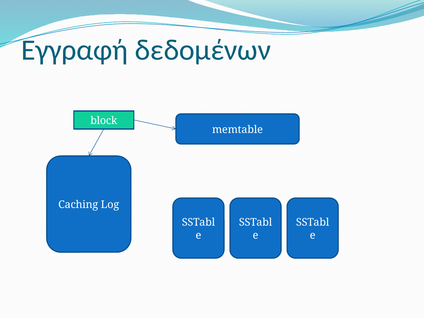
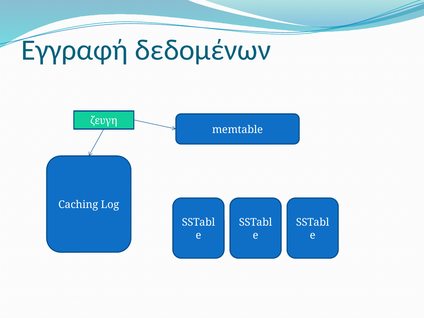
block: block -> ζευγη
